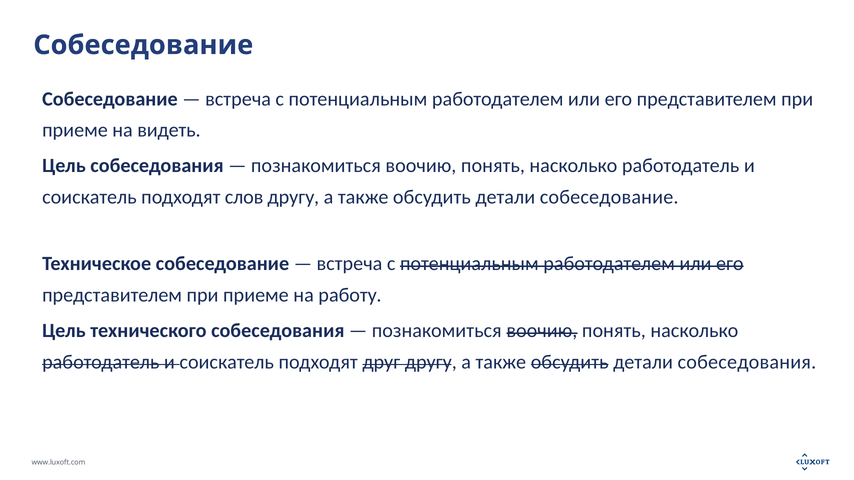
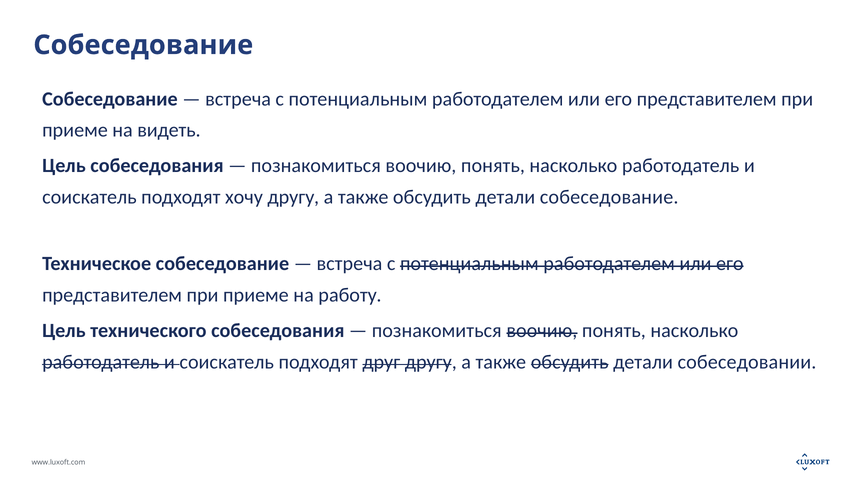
слов: слов -> хочу
детали собеседования: собеседования -> собеседовании
